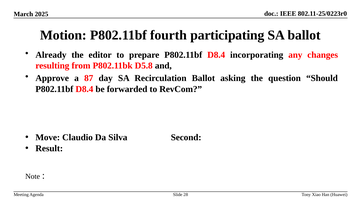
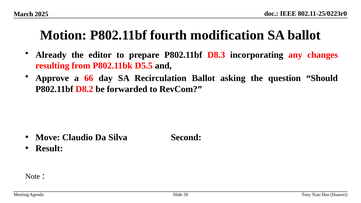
participating: participating -> modification
prepare P802.11bf D8.4: D8.4 -> D8.3
D5.8: D5.8 -> D5.5
87: 87 -> 66
D8.4 at (84, 89): D8.4 -> D8.2
